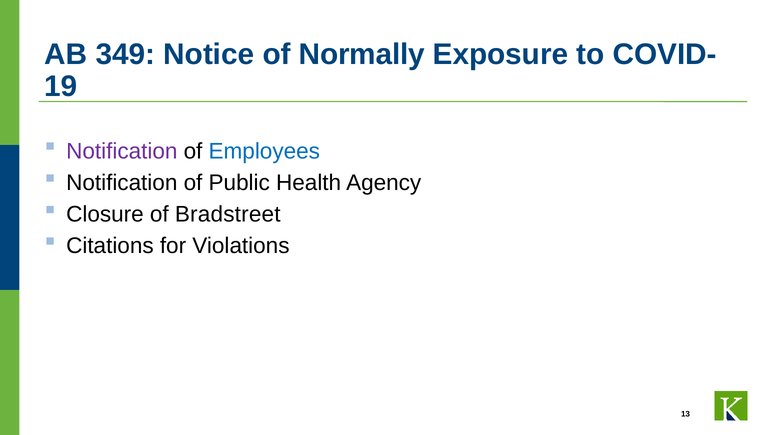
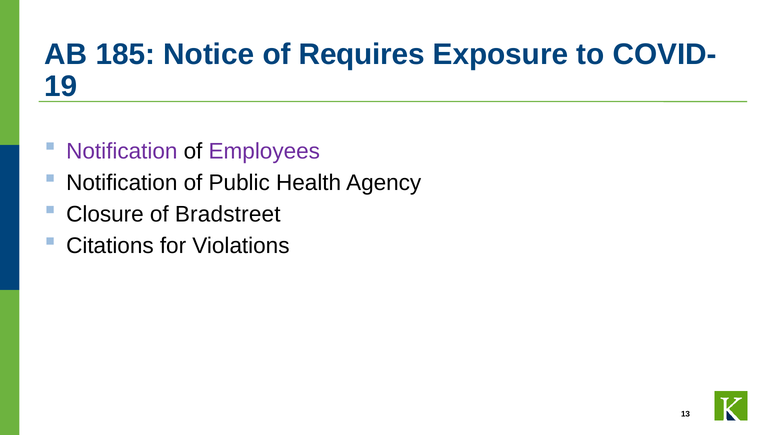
349: 349 -> 185
Normally: Normally -> Requires
Employees colour: blue -> purple
